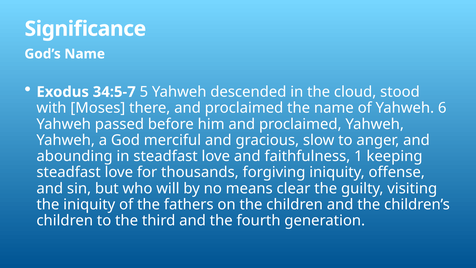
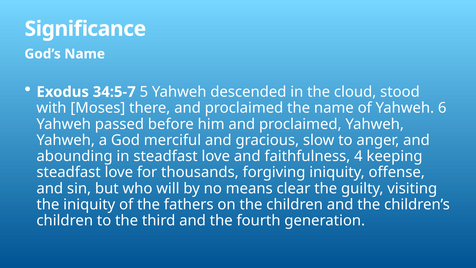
1: 1 -> 4
